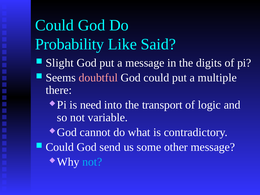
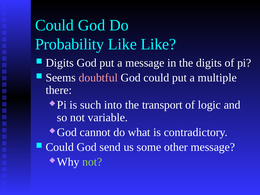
Like Said: Said -> Like
Slight at (60, 63): Slight -> Digits
need: need -> such
not at (92, 162) colour: light blue -> light green
